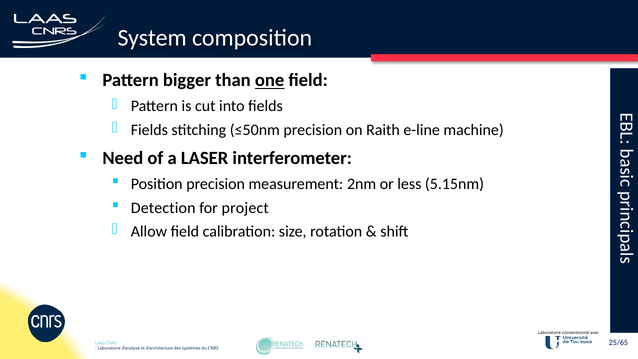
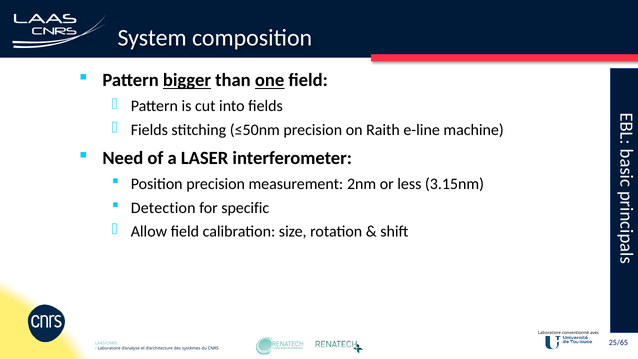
bigger underline: none -> present
5.15nm: 5.15nm -> 3.15nm
project: project -> specific
